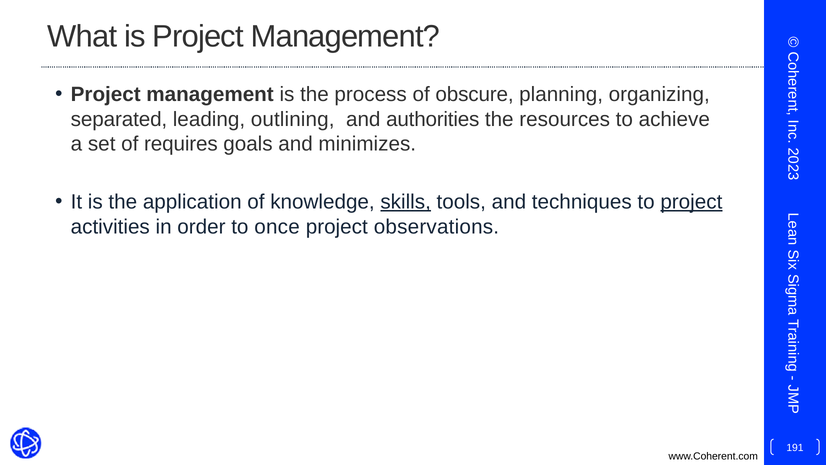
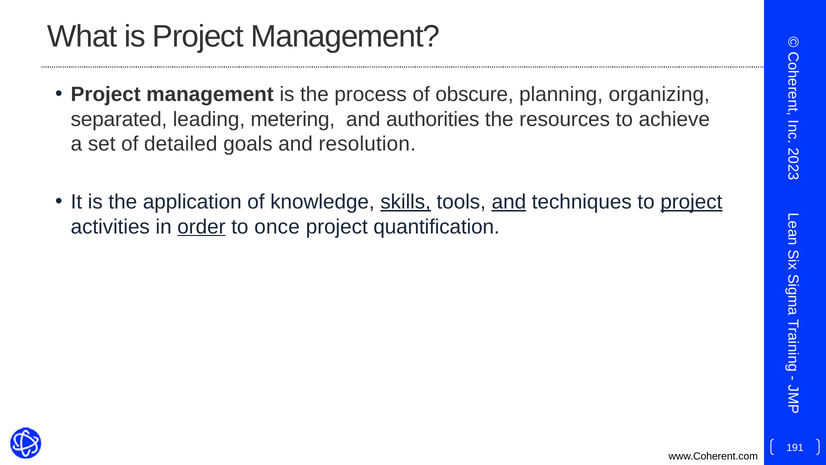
outlining: outlining -> metering
requires: requires -> detailed
minimizes: minimizes -> resolution
and at (509, 202) underline: none -> present
order underline: none -> present
observations: observations -> quantification
